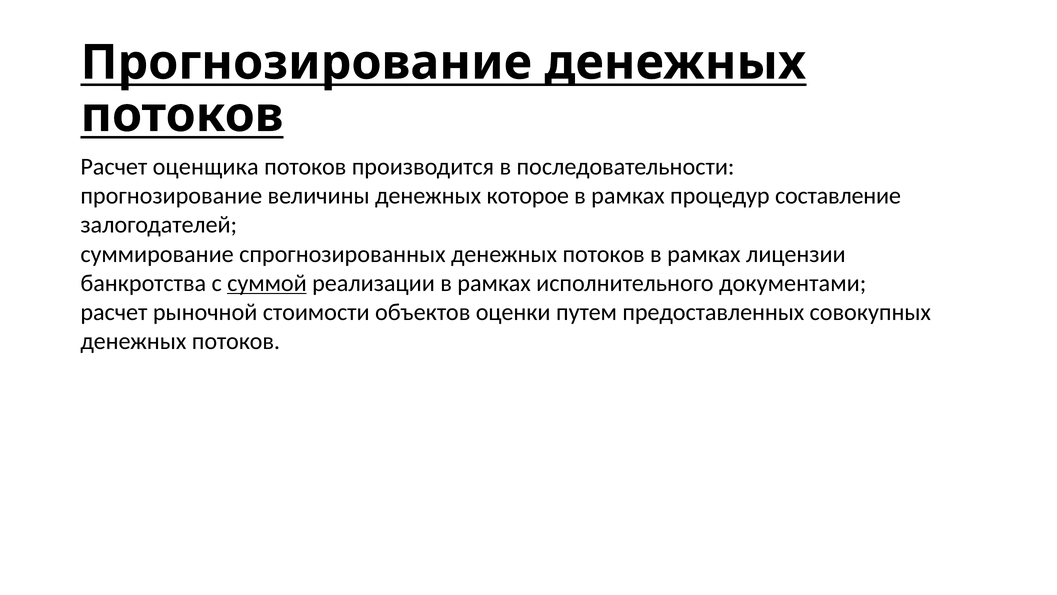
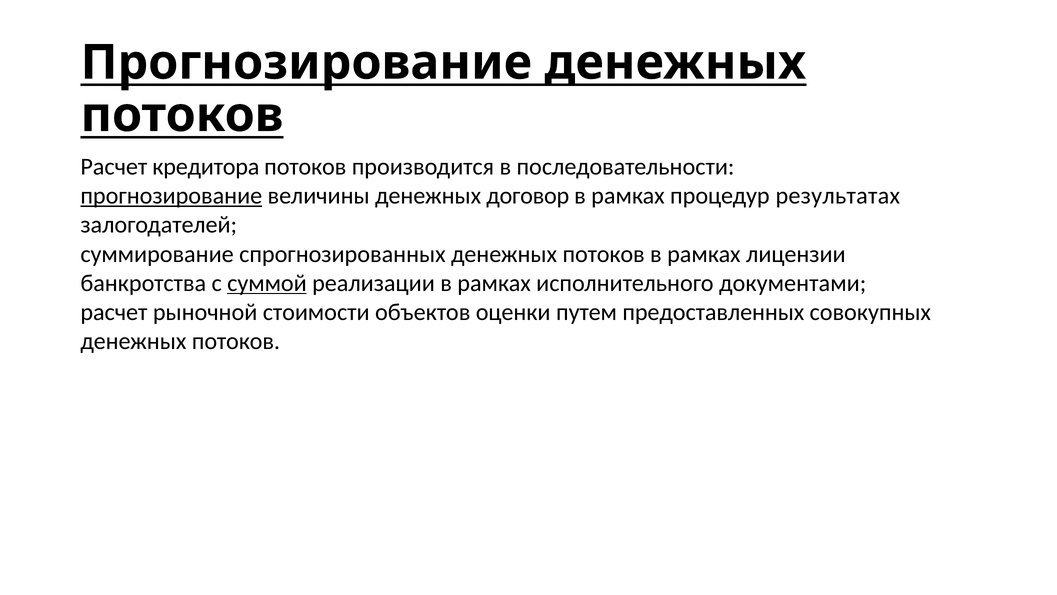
оценщика: оценщика -> кредитора
прогнозирование at (171, 196) underline: none -> present
которое: которое -> договор
составление: составление -> результатах
